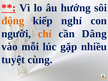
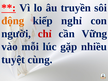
hướng: hướng -> truyền
chỉ colour: orange -> red
Dâng: Dâng -> Vững
